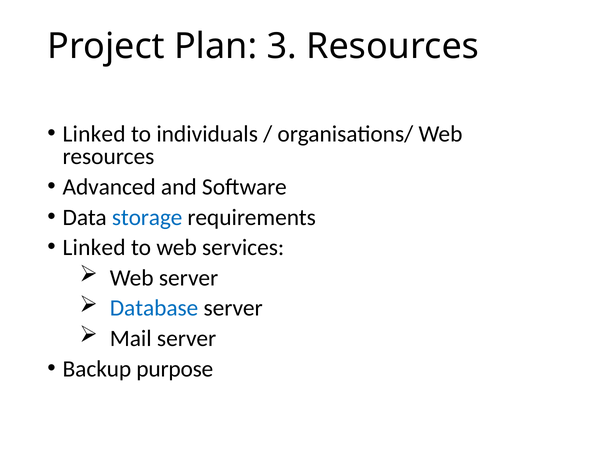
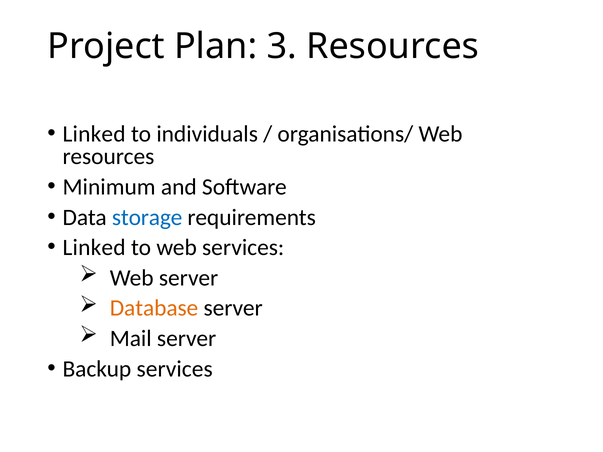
Advanced: Advanced -> Minimum
Database colour: blue -> orange
Backup purpose: purpose -> services
